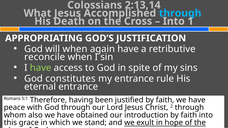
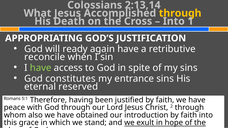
through at (180, 13) colour: light blue -> yellow
will when: when -> ready
entrance rule: rule -> sins
eternal entrance: entrance -> reserved
